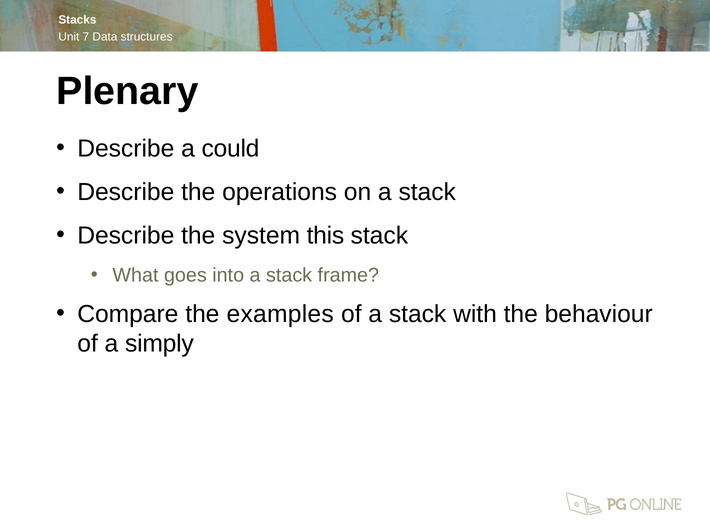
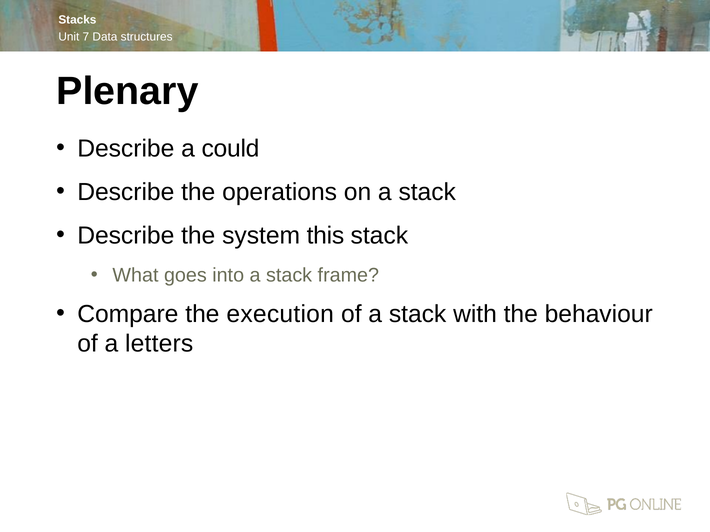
examples: examples -> execution
simply: simply -> letters
